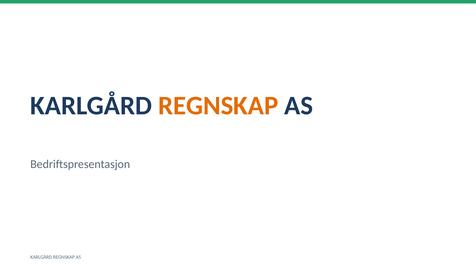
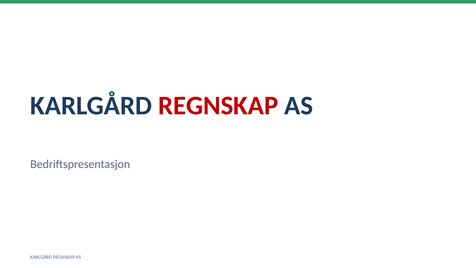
REGNSKAP at (218, 106) colour: orange -> red
